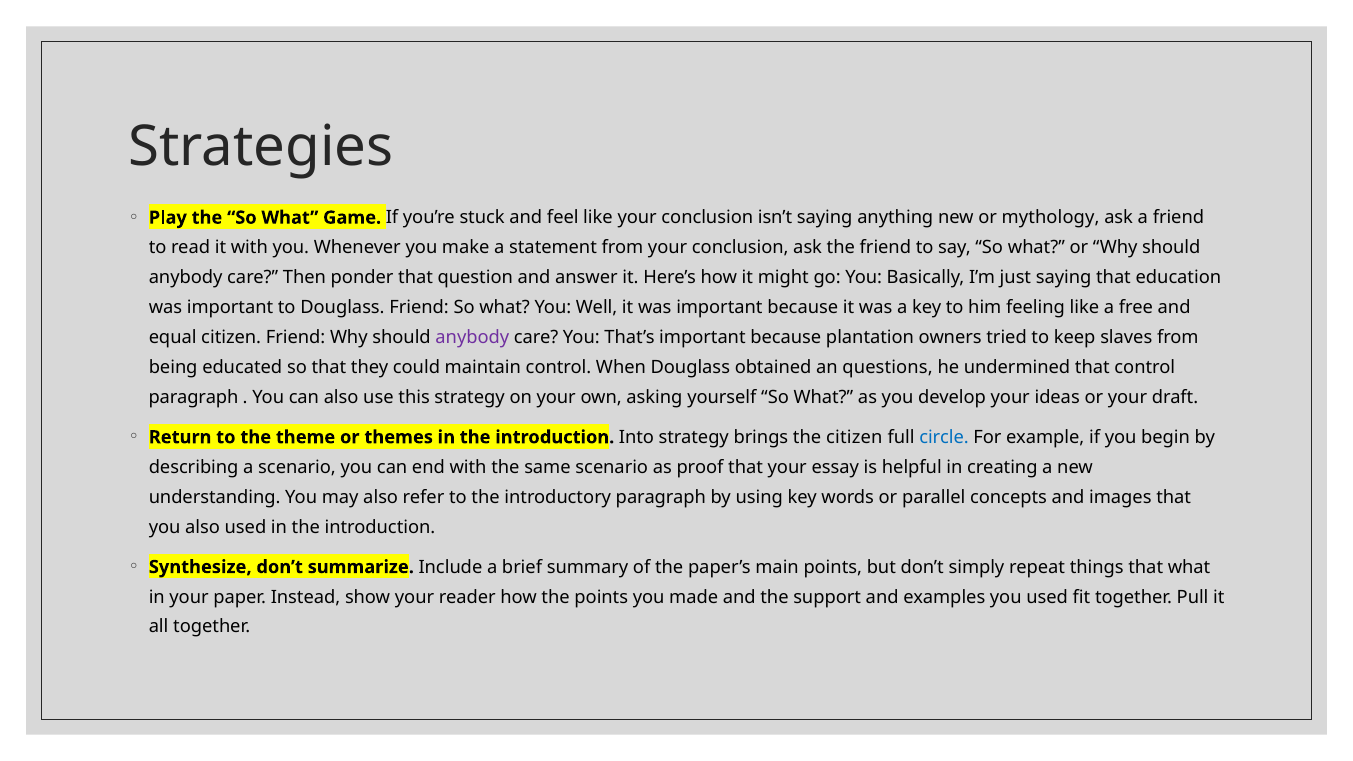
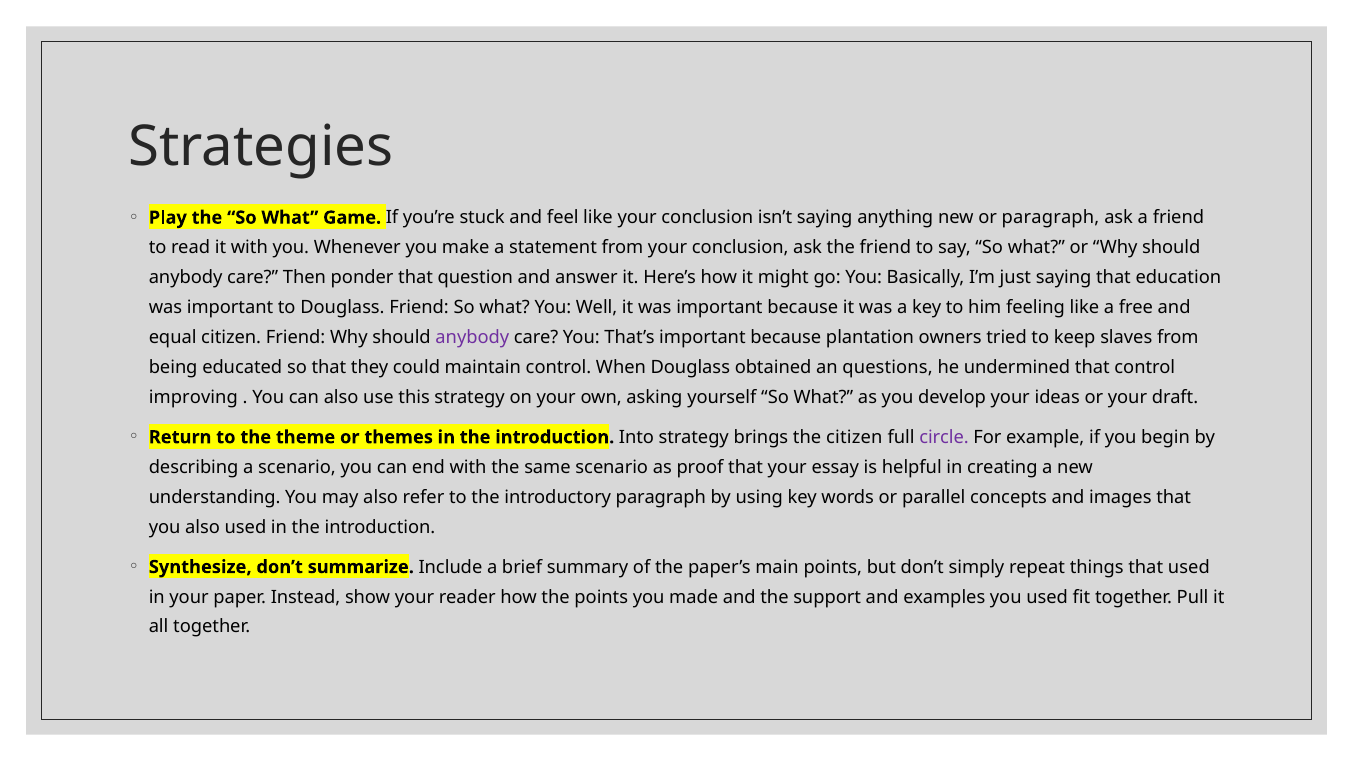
or mythology: mythology -> paragraph
paragraph at (193, 397): paragraph -> improving
circle colour: blue -> purple
that what: what -> used
